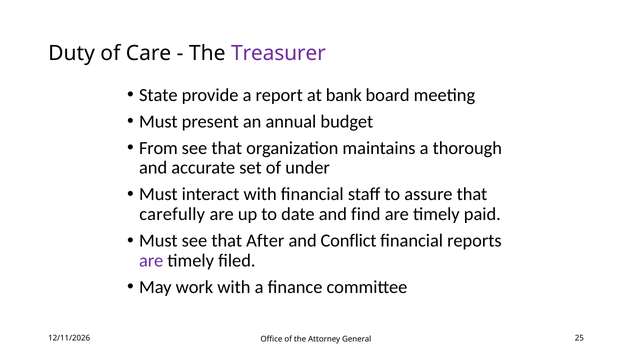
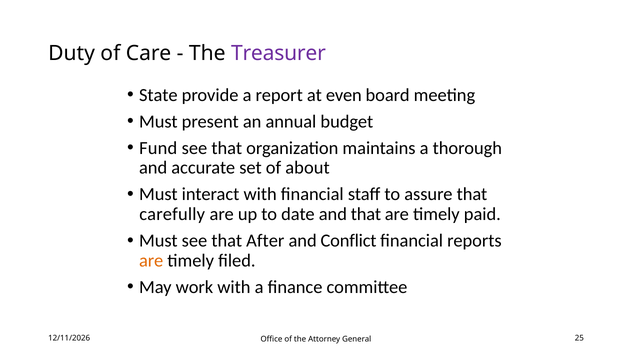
bank: bank -> even
From: From -> Fund
under: under -> about
and find: find -> that
are at (151, 261) colour: purple -> orange
